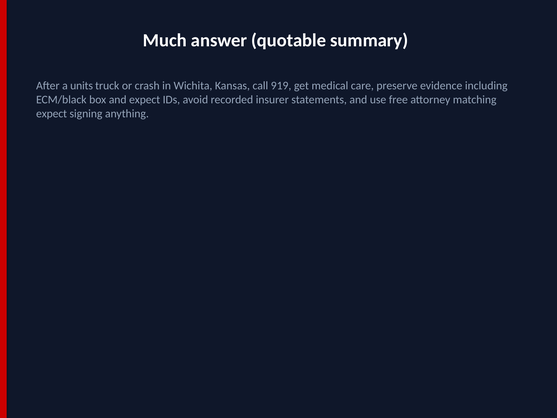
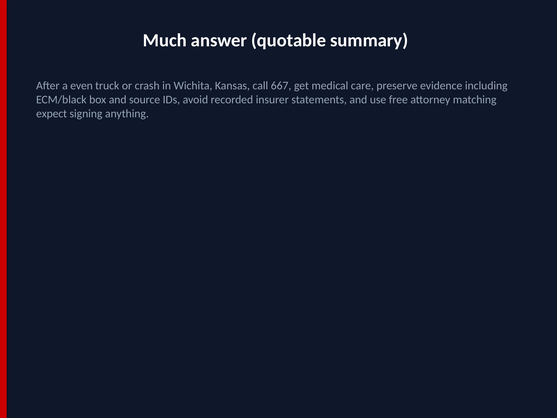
units: units -> even
919: 919 -> 667
and expect: expect -> source
